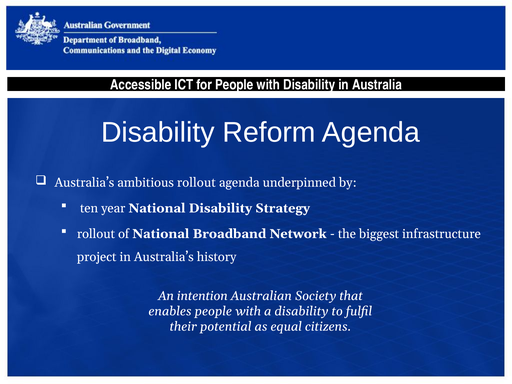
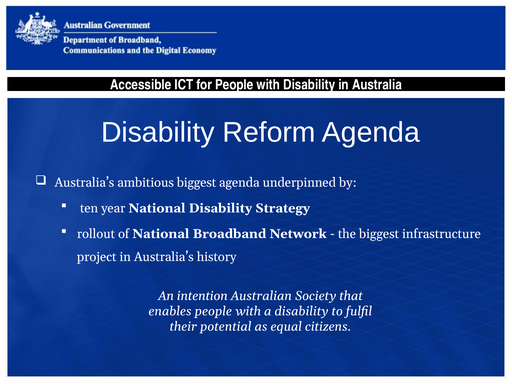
ambitious rollout: rollout -> biggest
